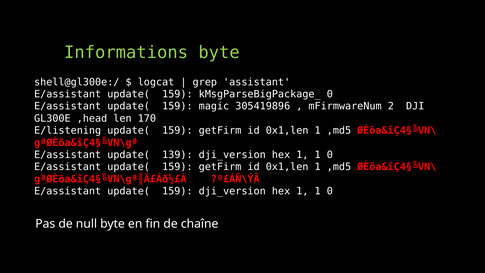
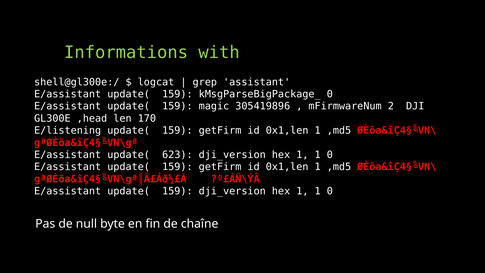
Informations byte: byte -> with
139: 139 -> 623
